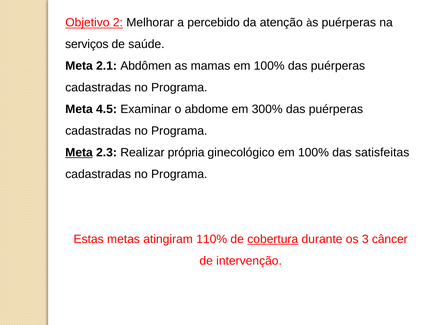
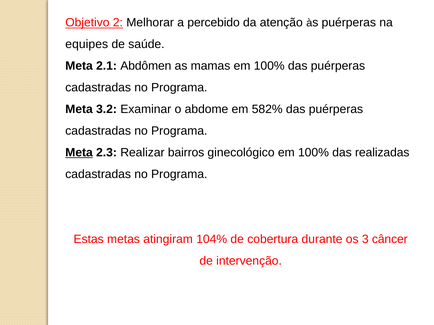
serviços: serviços -> equipes
4.5: 4.5 -> 3.2
300%: 300% -> 582%
própria: própria -> bairros
satisfeitas: satisfeitas -> realizadas
110%: 110% -> 104%
cobertura underline: present -> none
